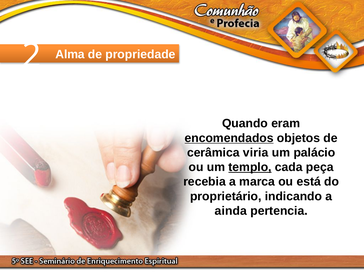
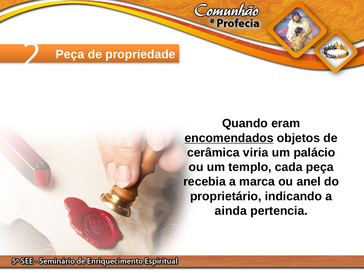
Alma at (70, 54): Alma -> Peça
templo underline: present -> none
está: está -> anel
